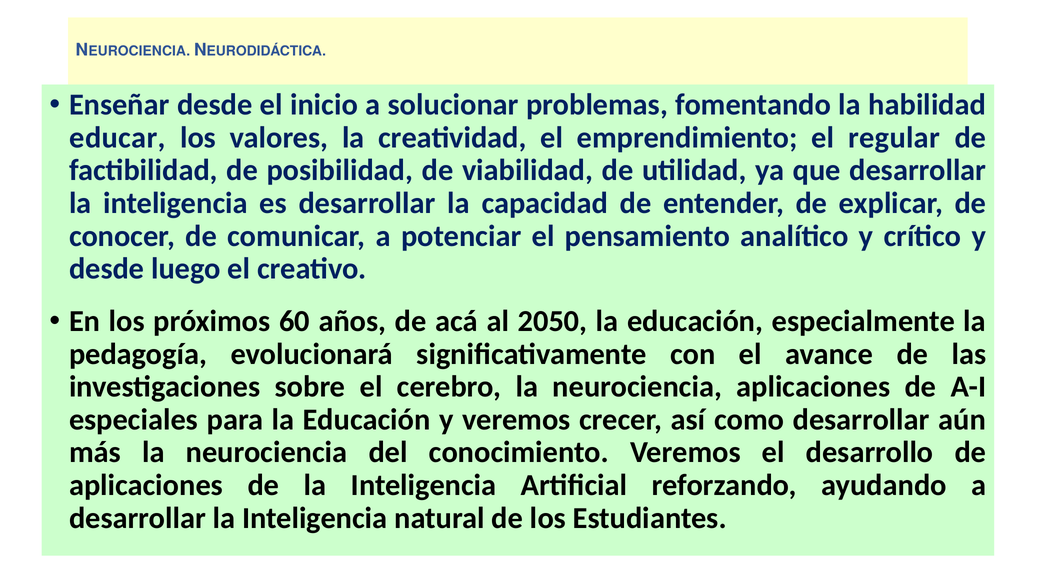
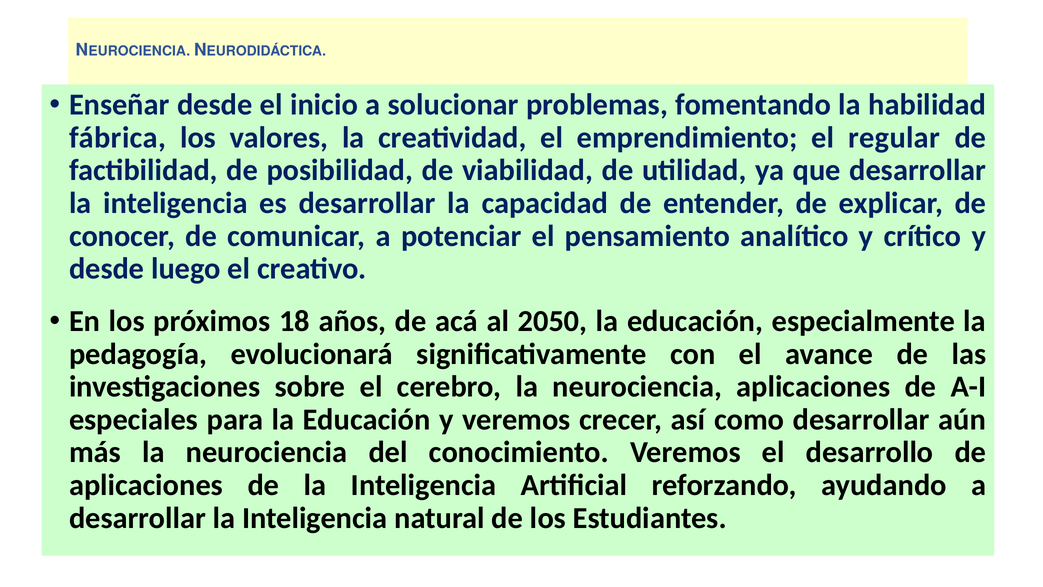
educar: educar -> fábrica
60: 60 -> 18
